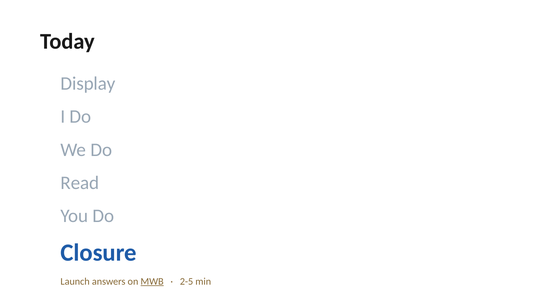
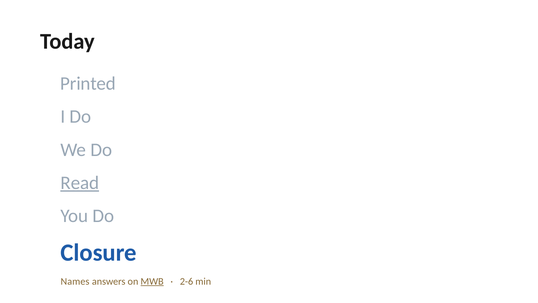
Display: Display -> Printed
Read underline: none -> present
Launch: Launch -> Names
2-5: 2-5 -> 2-6
